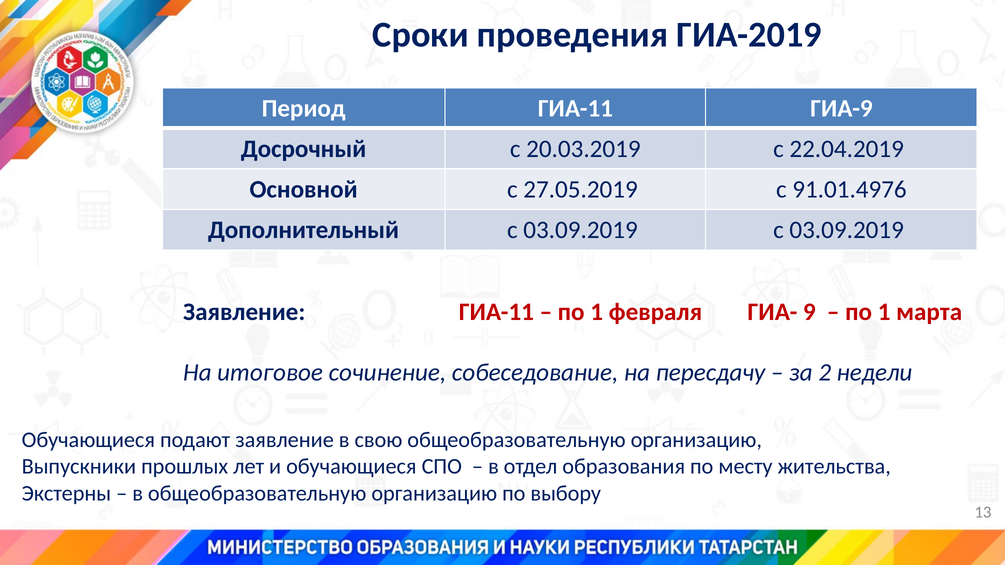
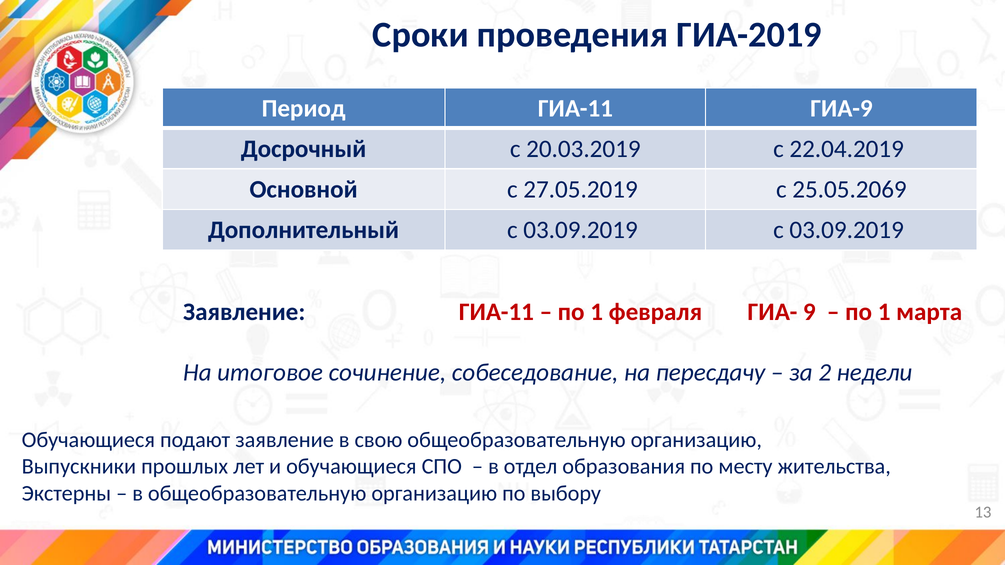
91.01.4976: 91.01.4976 -> 25.05.2069
